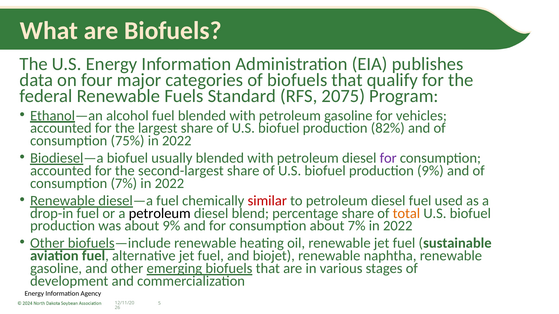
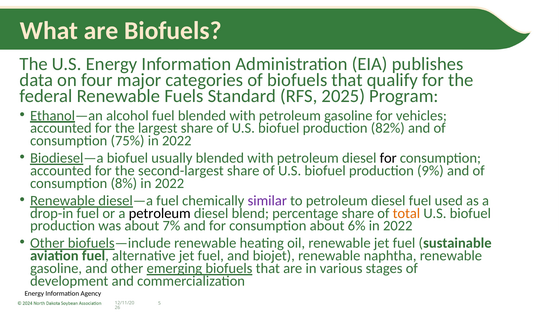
2075: 2075 -> 2025
for at (388, 158) colour: purple -> black
consumption 7%: 7% -> 8%
similar colour: red -> purple
about 9%: 9% -> 7%
about 7%: 7% -> 6%
